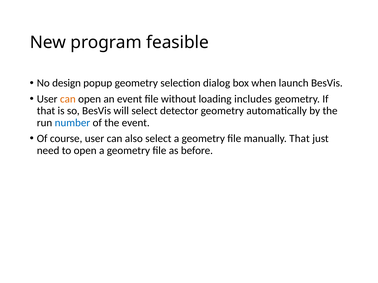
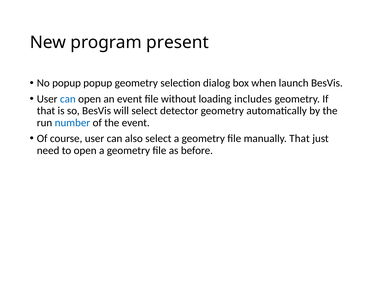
feasible: feasible -> present
No design: design -> popup
can at (68, 99) colour: orange -> blue
